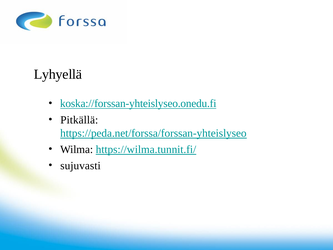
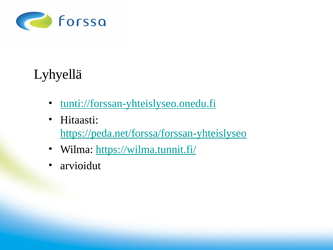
koska://forssan-yhteislyseo.onedu.fi: koska://forssan-yhteislyseo.onedu.fi -> tunti://forssan-yhteislyseo.onedu.fi
Pitkällä: Pitkällä -> Hitaasti
sujuvasti: sujuvasti -> arvioidut
